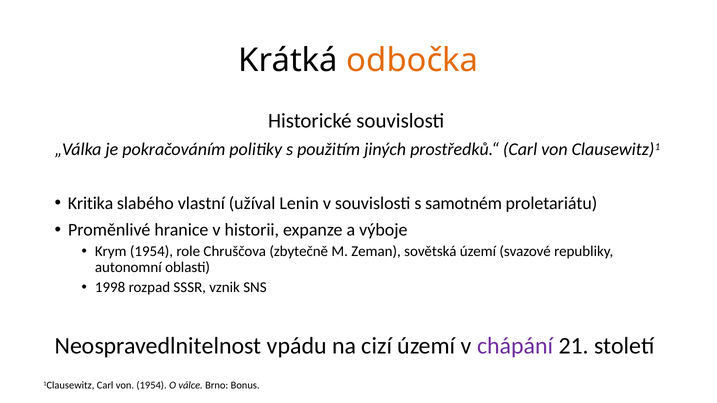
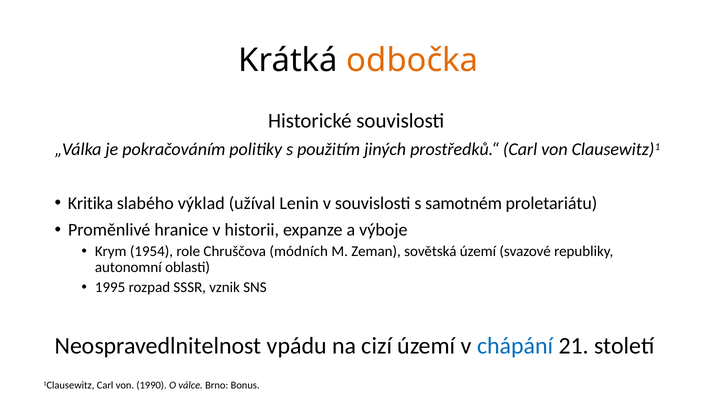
vlastní: vlastní -> výklad
zbytečně: zbytečně -> módních
1998: 1998 -> 1995
chápání colour: purple -> blue
von 1954: 1954 -> 1990
